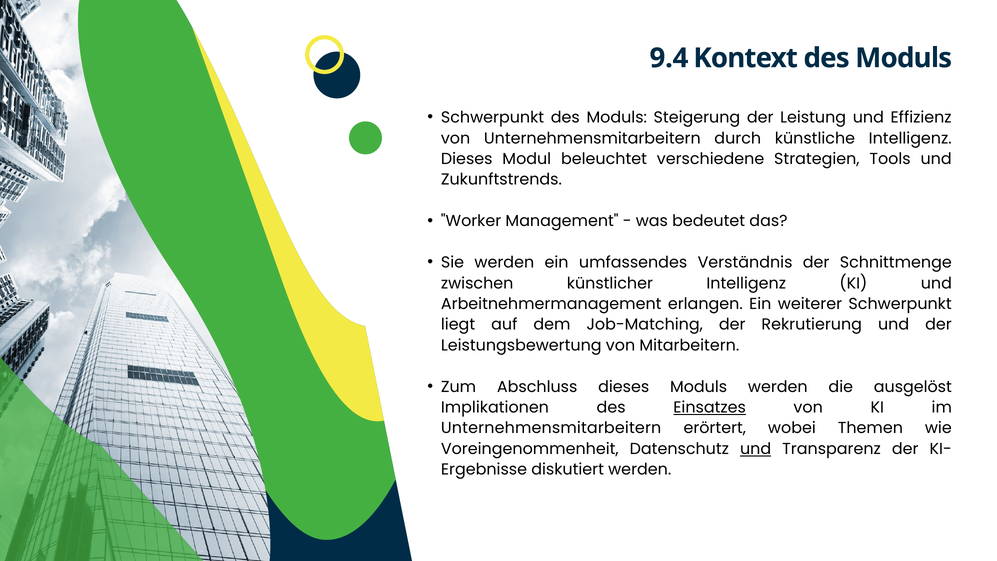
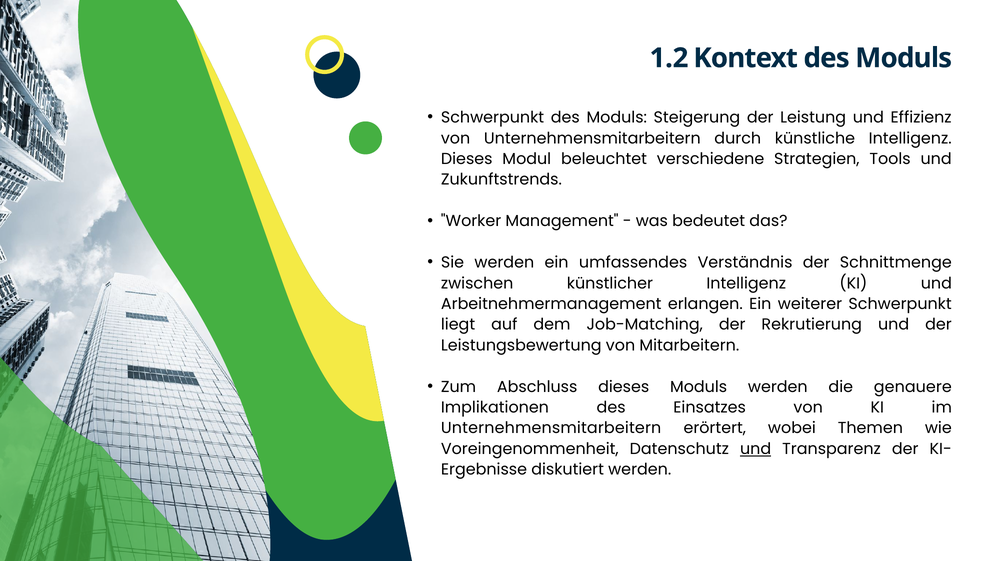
9.4: 9.4 -> 1.2
ausgelöst: ausgelöst -> genauere
Einsatzes underline: present -> none
